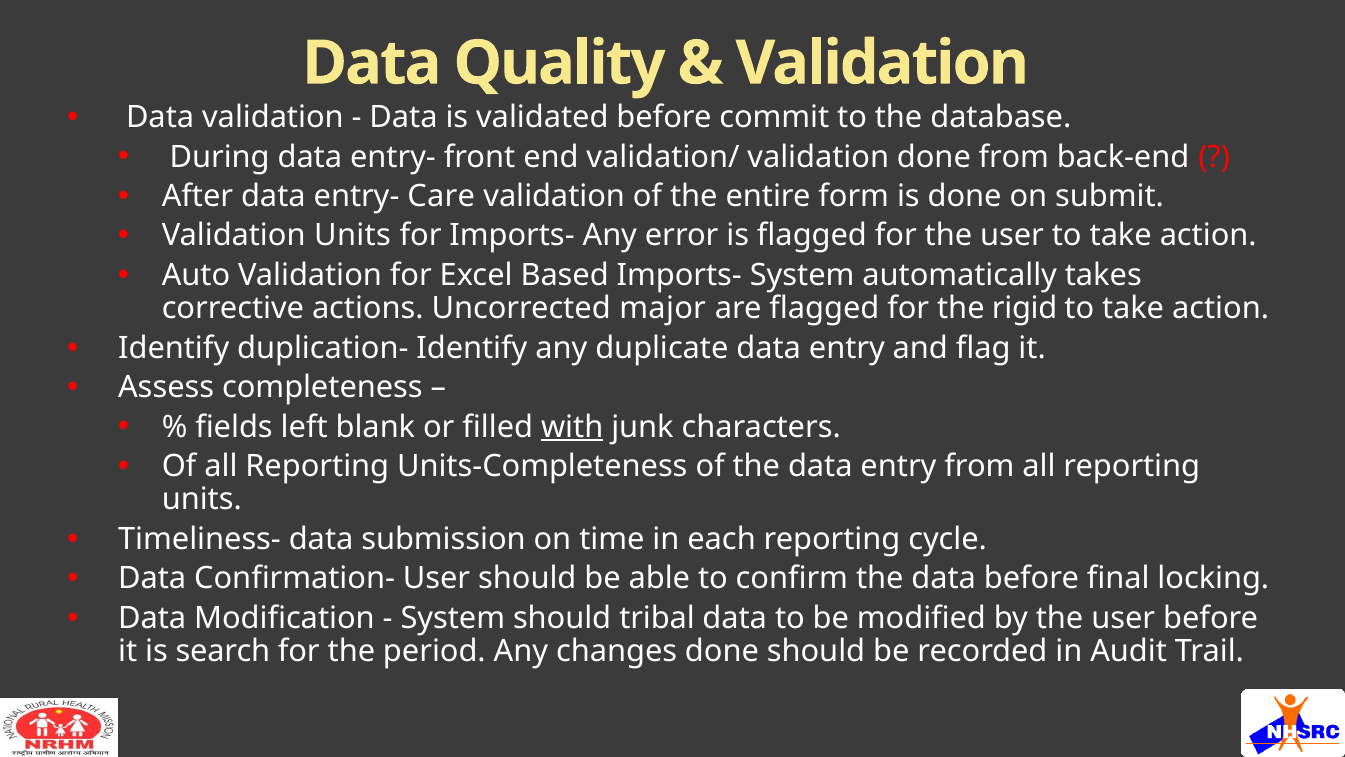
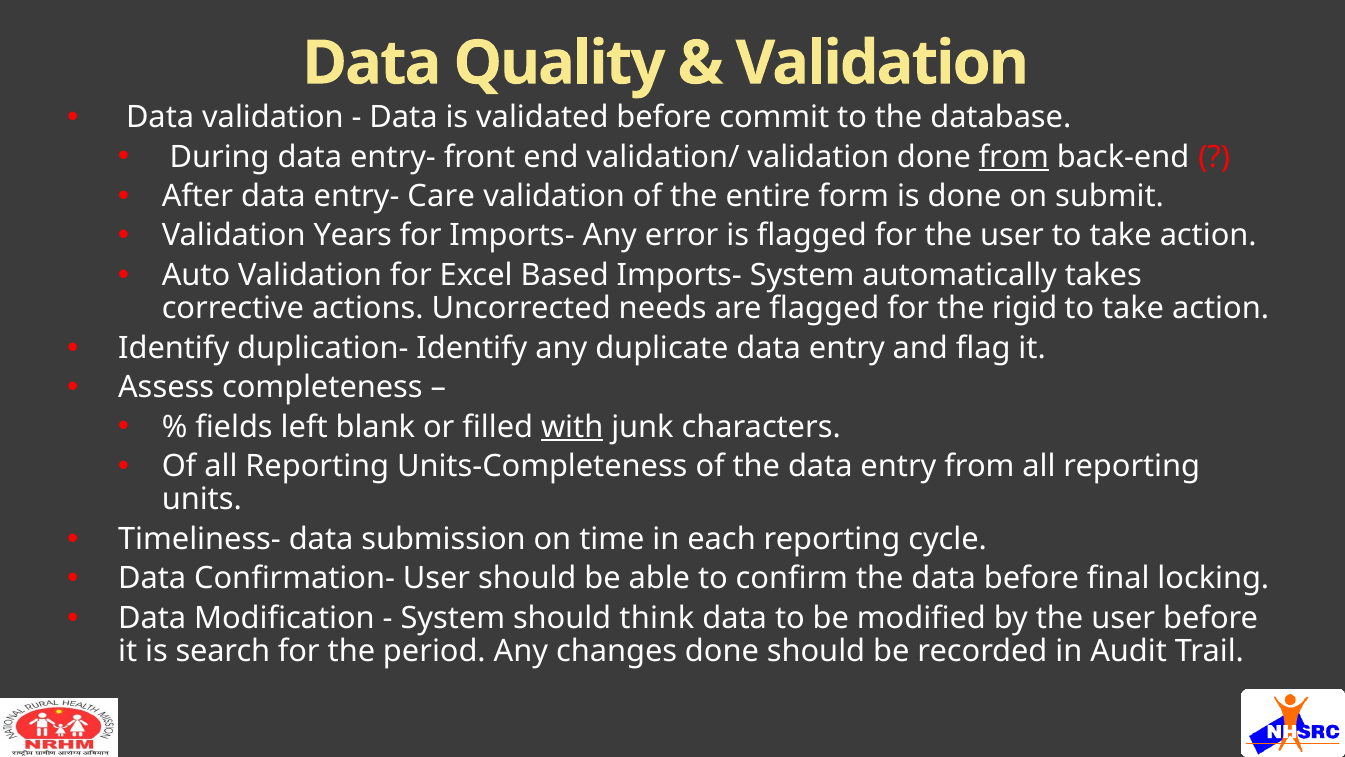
from at (1014, 157) underline: none -> present
Validation Units: Units -> Years
major: major -> needs
tribal: tribal -> think
